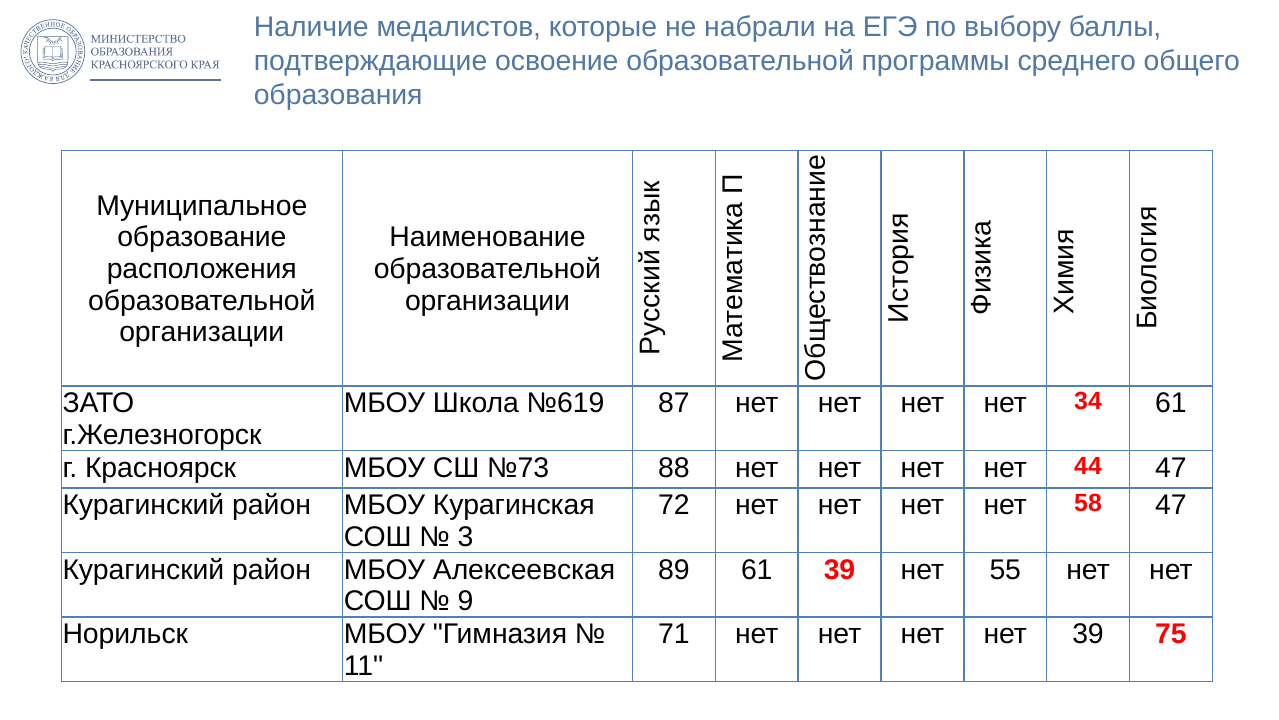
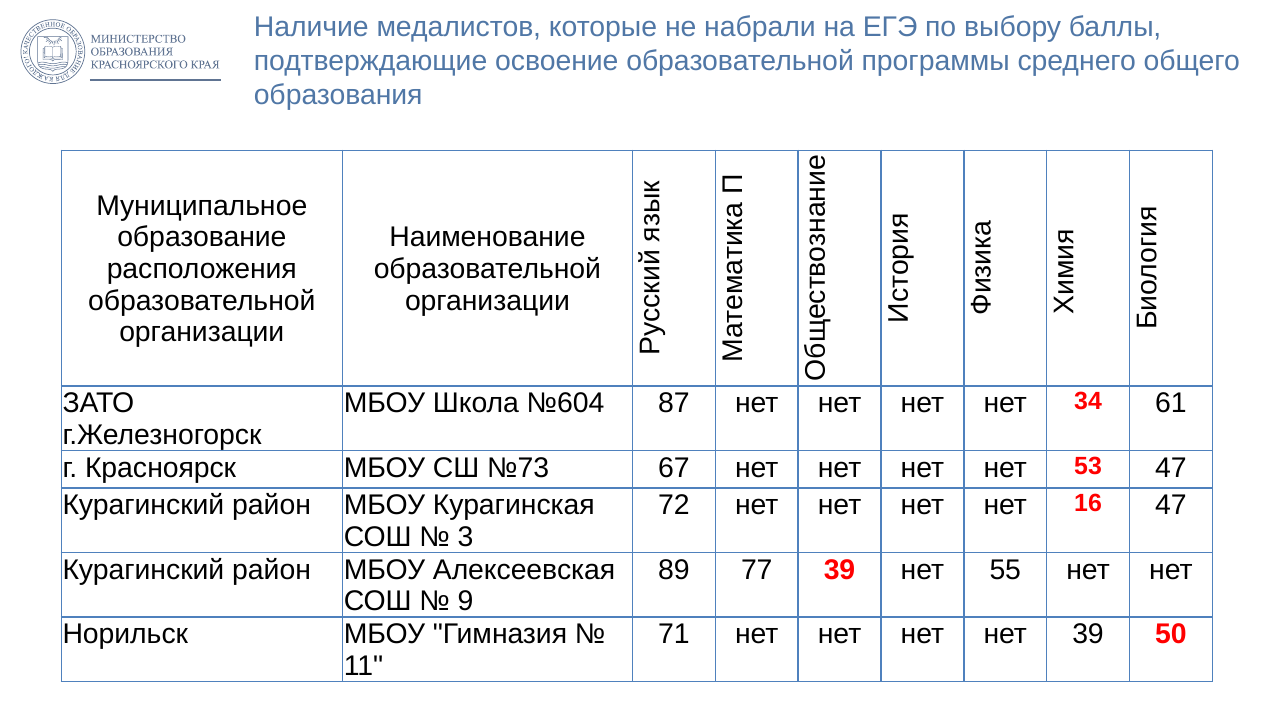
№619: №619 -> №604
88: 88 -> 67
44: 44 -> 53
58: 58 -> 16
89 61: 61 -> 77
75: 75 -> 50
